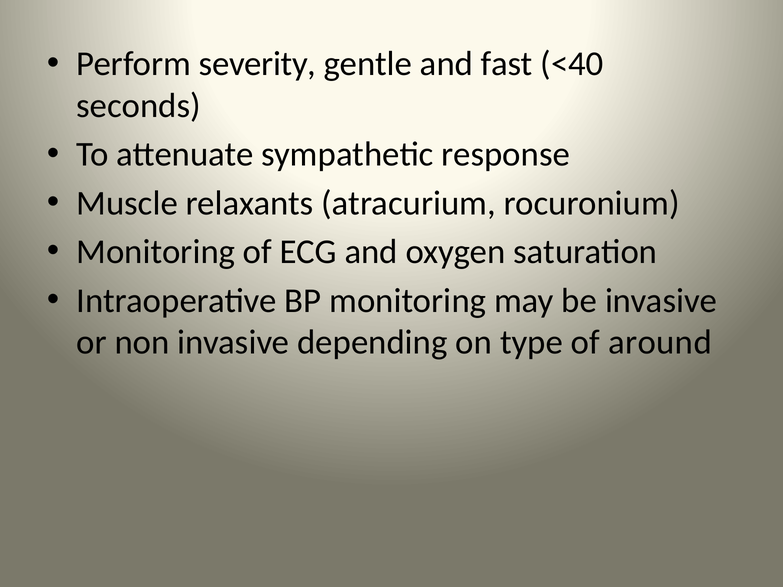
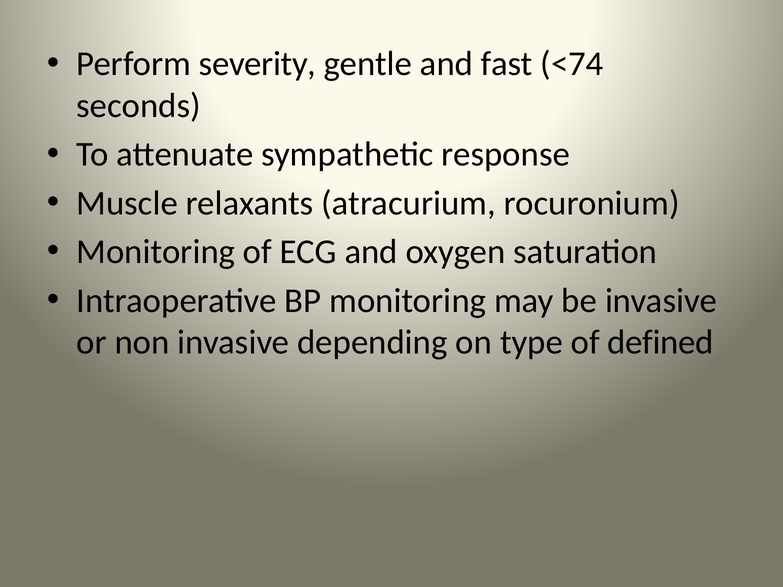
<40: <40 -> <74
around: around -> defined
